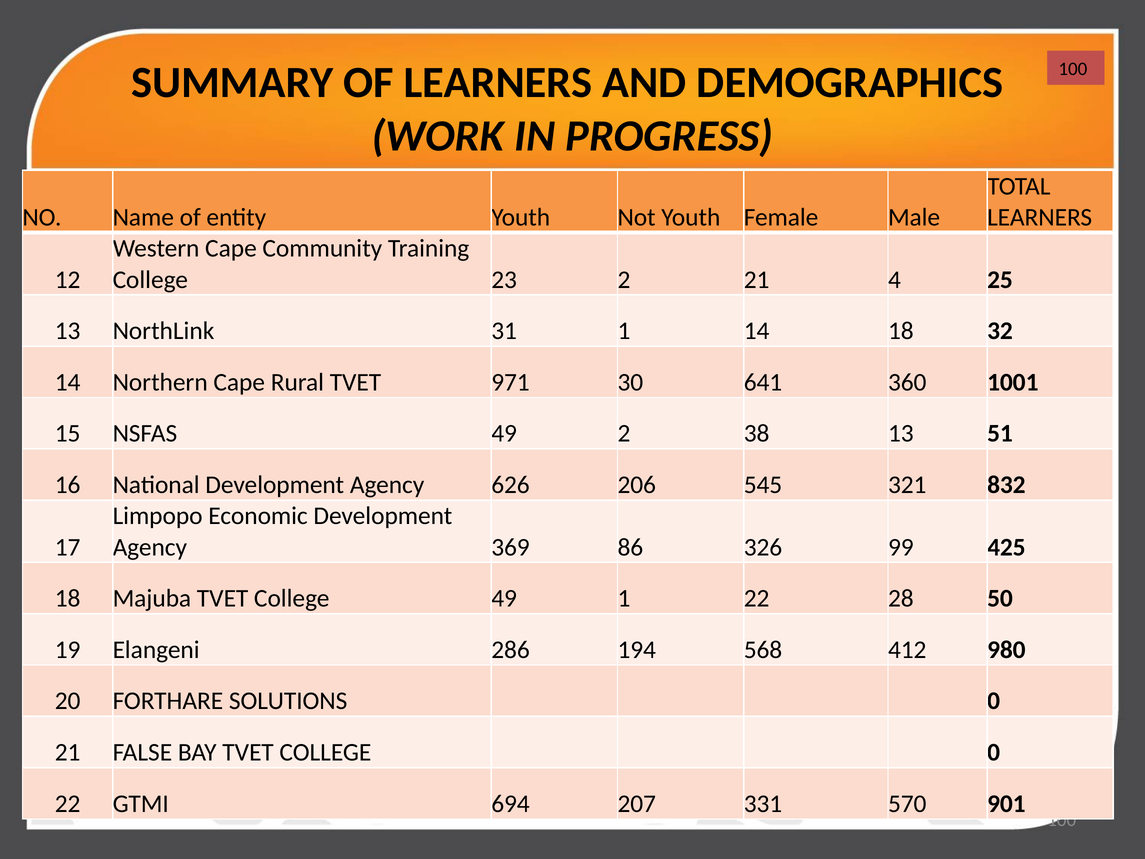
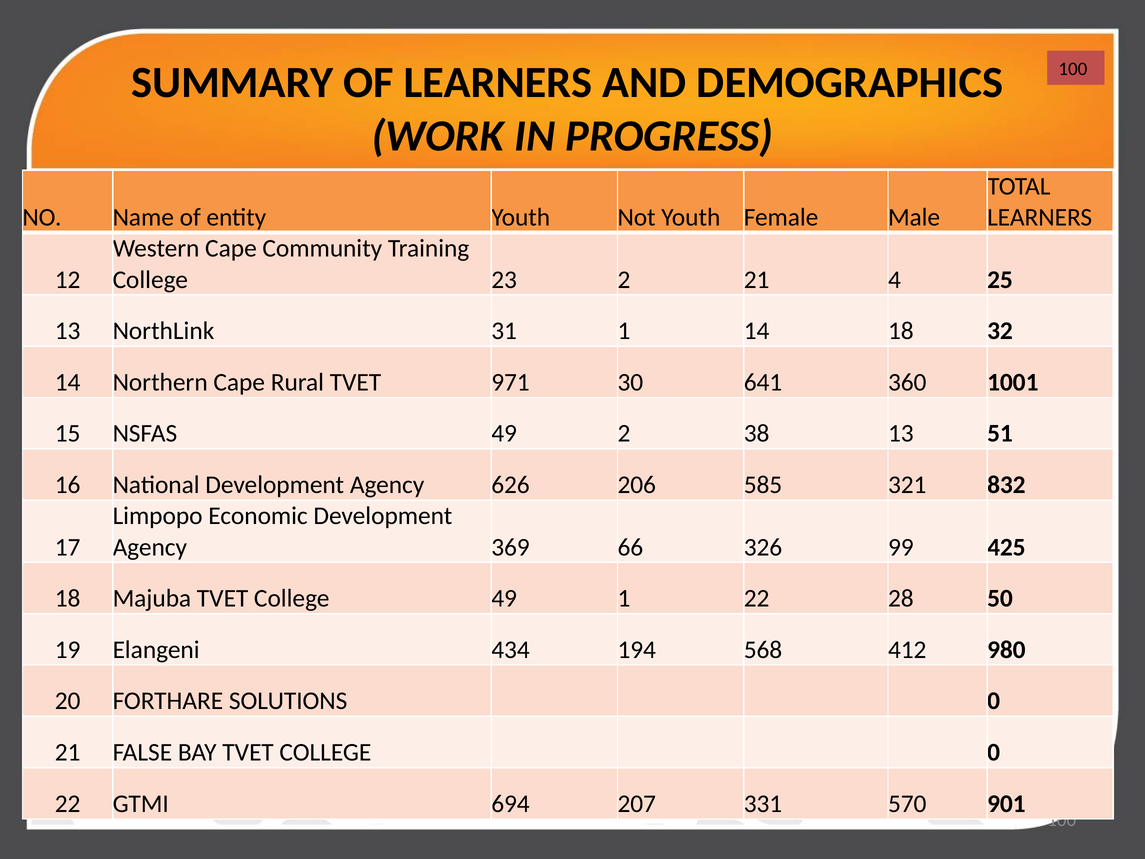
545: 545 -> 585
86: 86 -> 66
286: 286 -> 434
